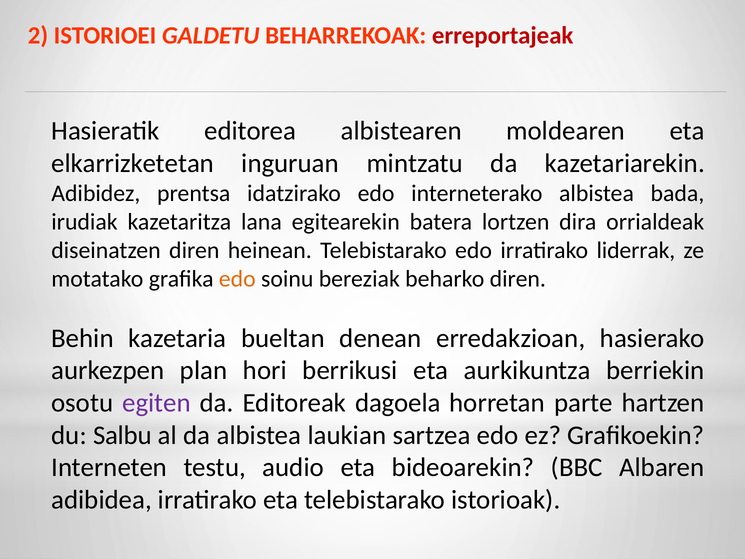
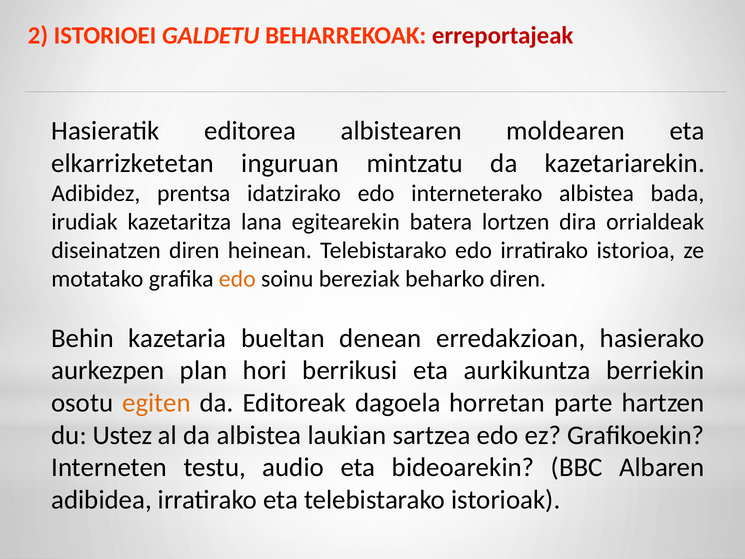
liderrak: liderrak -> istorioa
egiten colour: purple -> orange
Salbu: Salbu -> Ustez
